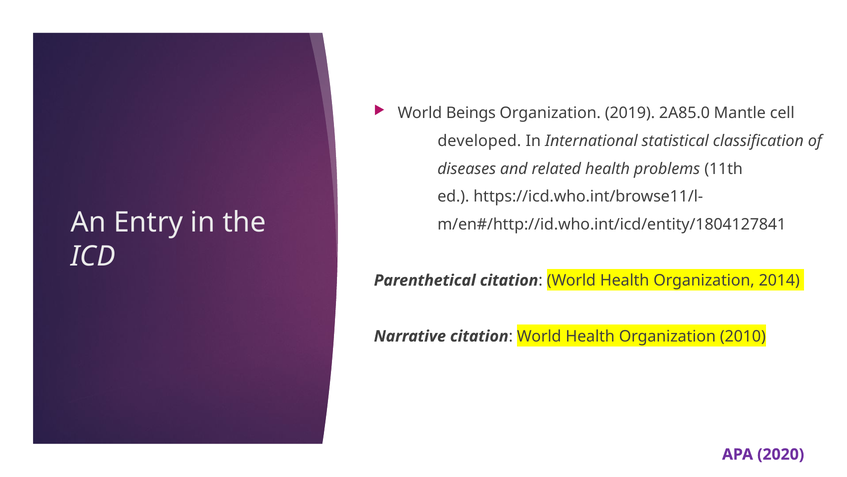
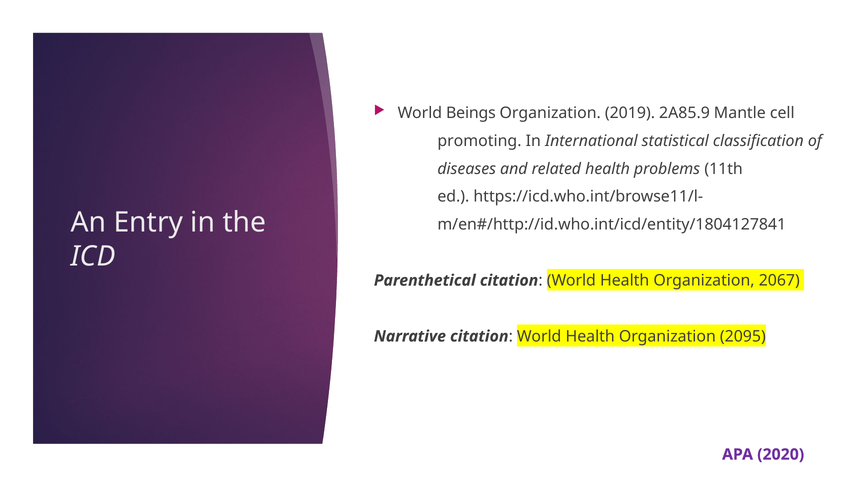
2A85.0: 2A85.0 -> 2A85.9
developed: developed -> promoting
2014: 2014 -> 2067
2010: 2010 -> 2095
